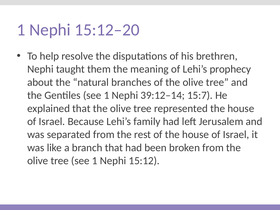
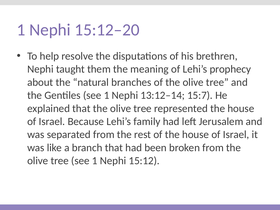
39:12–14: 39:12–14 -> 13:12–14
